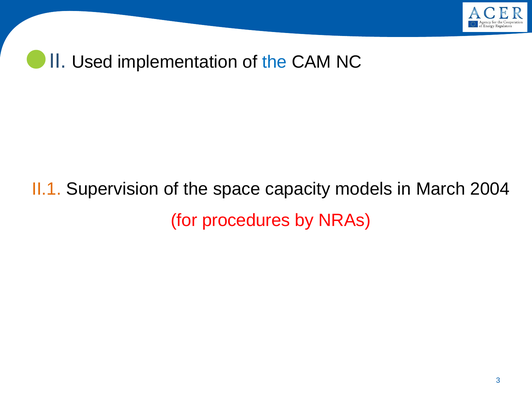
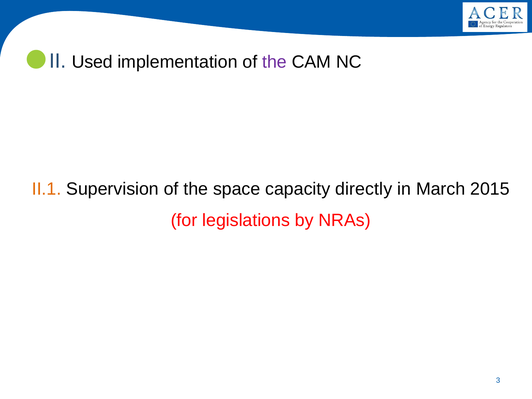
the at (275, 62) colour: blue -> purple
models: models -> directly
2004: 2004 -> 2015
procedures: procedures -> legislations
